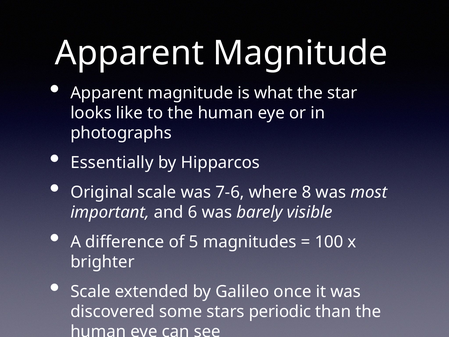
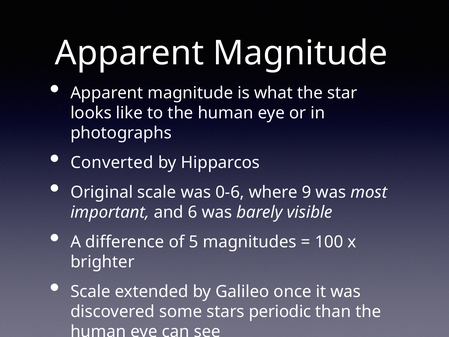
Essentially: Essentially -> Converted
7-6: 7-6 -> 0-6
8: 8 -> 9
